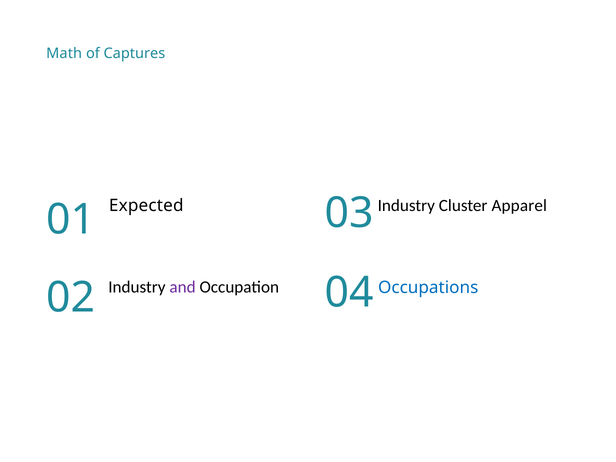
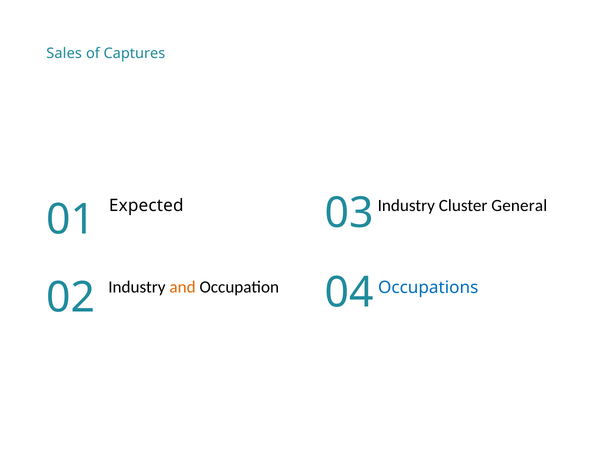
Math: Math -> Sales
Apparel: Apparel -> General
and colour: purple -> orange
